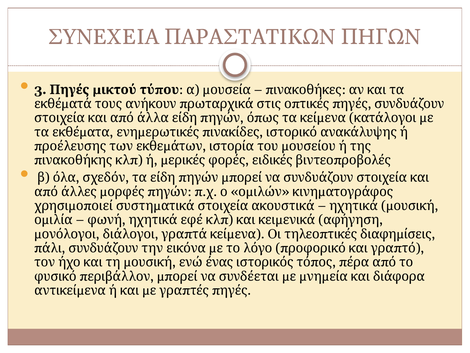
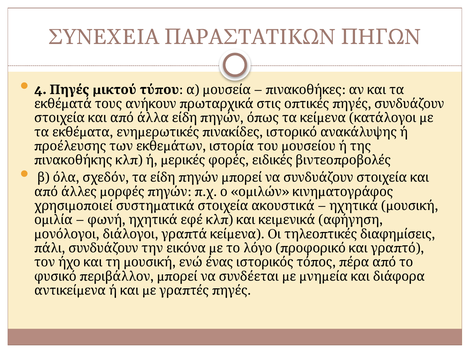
3: 3 -> 4
